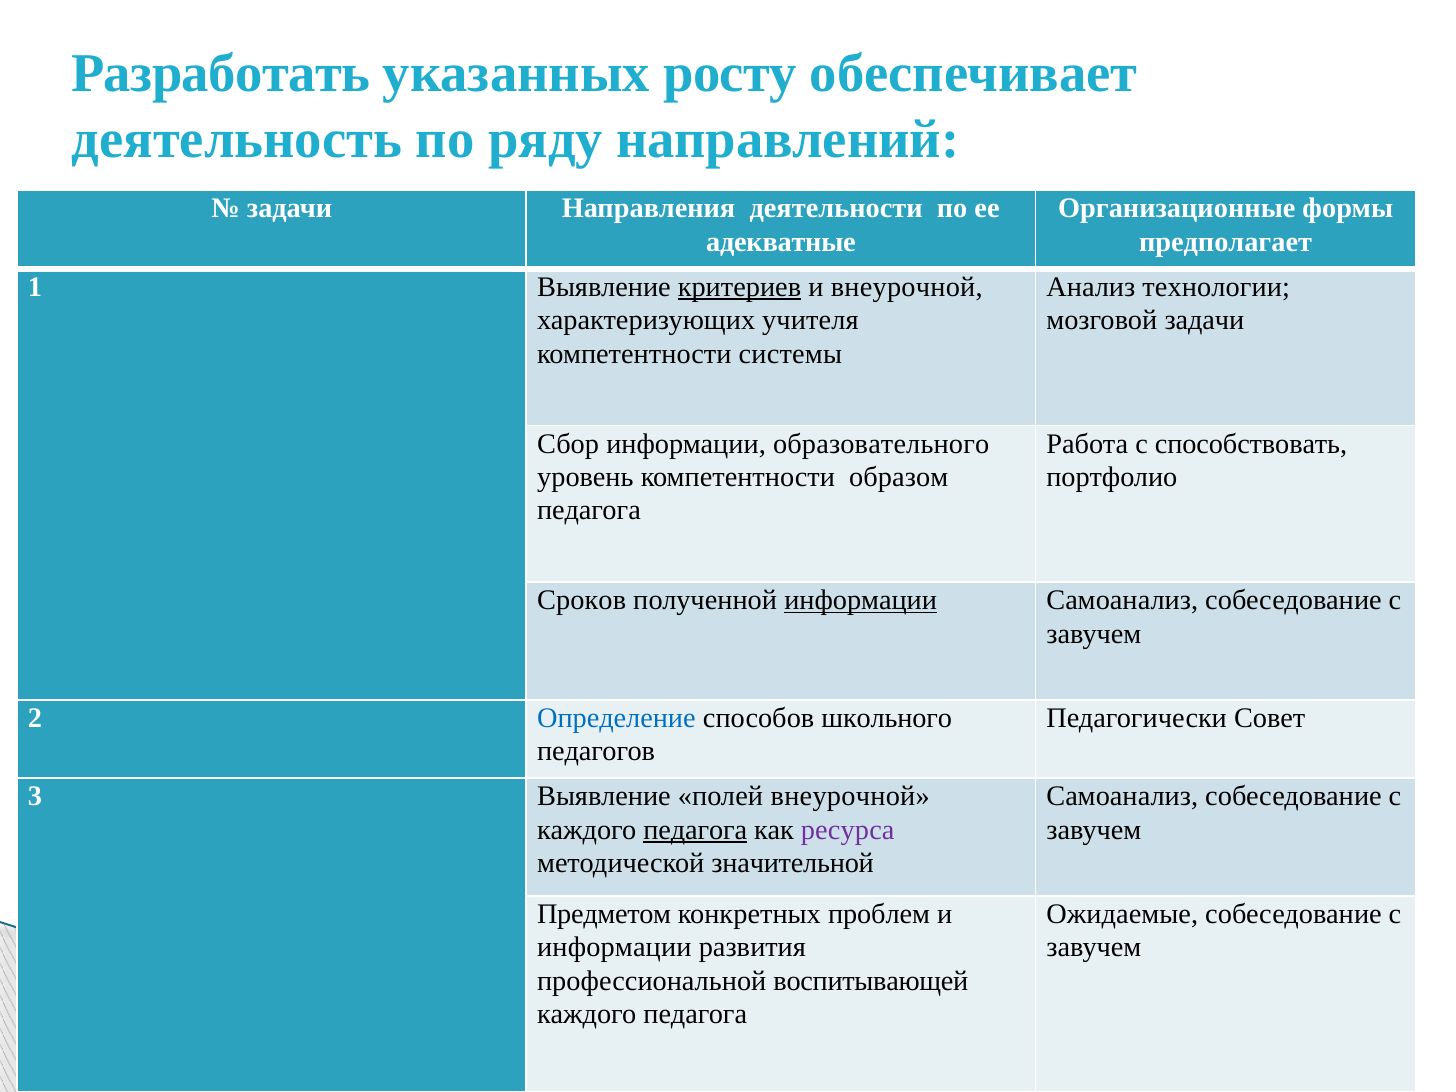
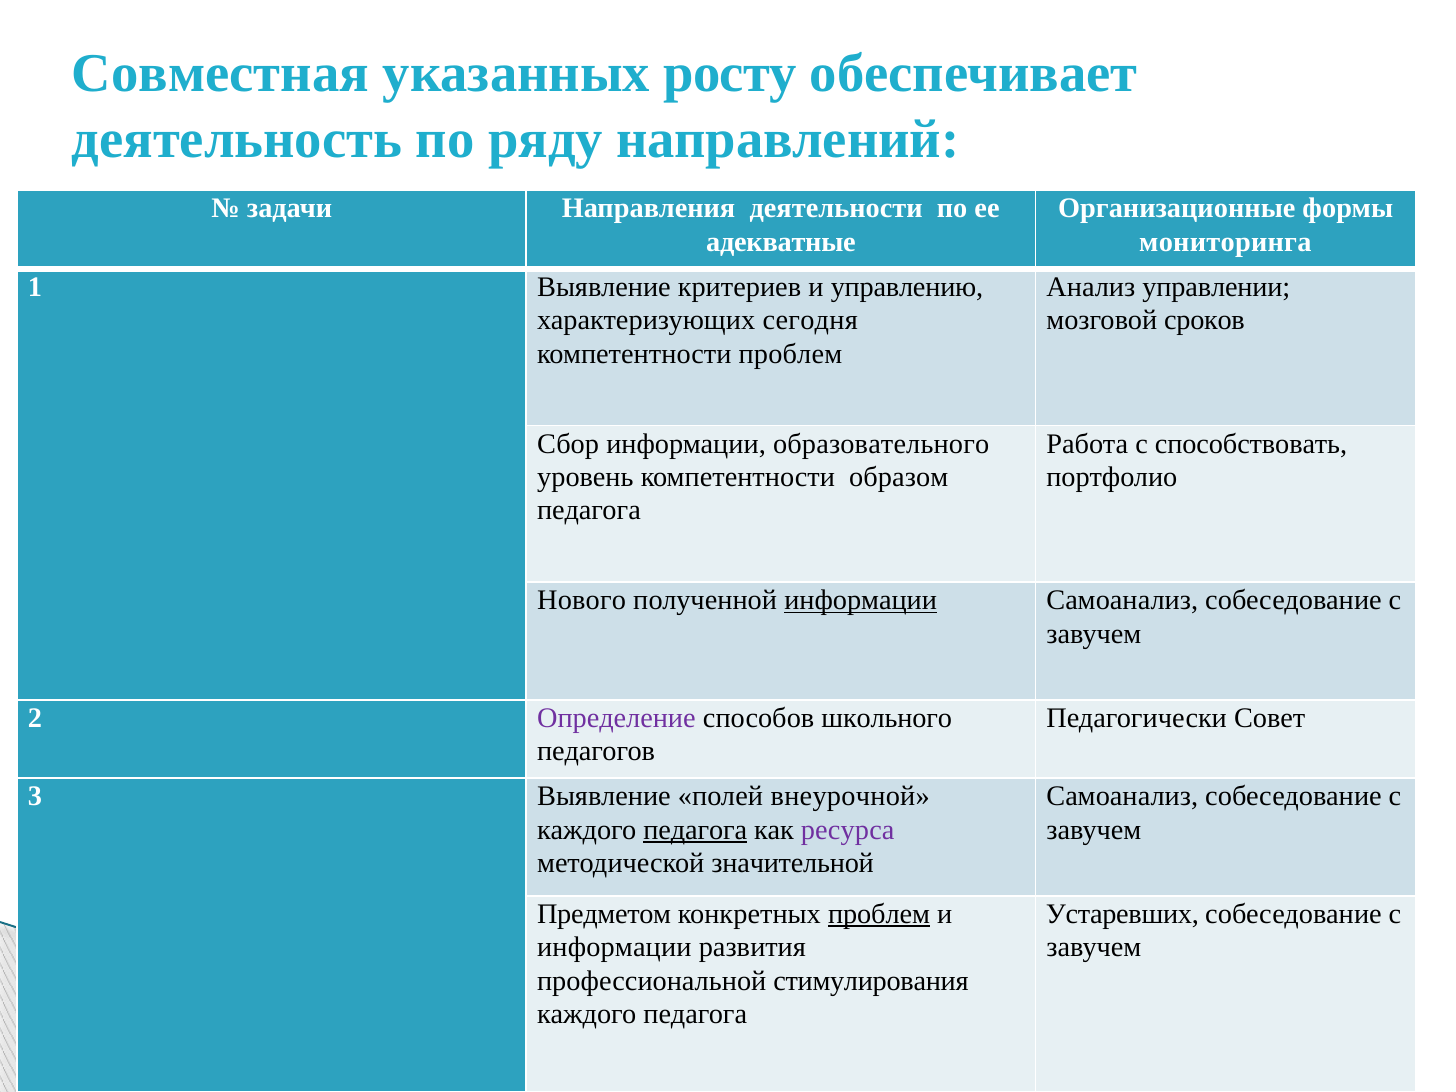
Разработать: Разработать -> Совместная
предполагает: предполагает -> мониторинга
критериев underline: present -> none
и внеурочной: внеурочной -> управлению
технологии: технологии -> управлении
учителя: учителя -> сегодня
мозговой задачи: задачи -> сроков
компетентности системы: системы -> проблем
Сроков: Сроков -> Нового
Определение colour: blue -> purple
проблем at (879, 914) underline: none -> present
Ожидаемые: Ожидаемые -> Устаревших
воспитывающей: воспитывающей -> стимулирования
